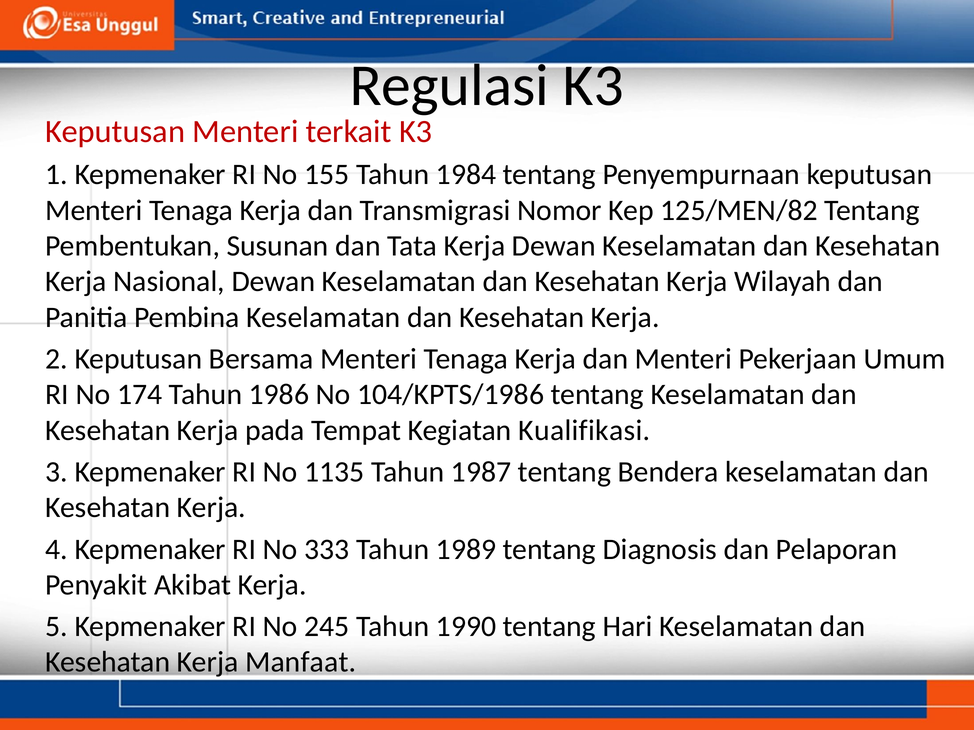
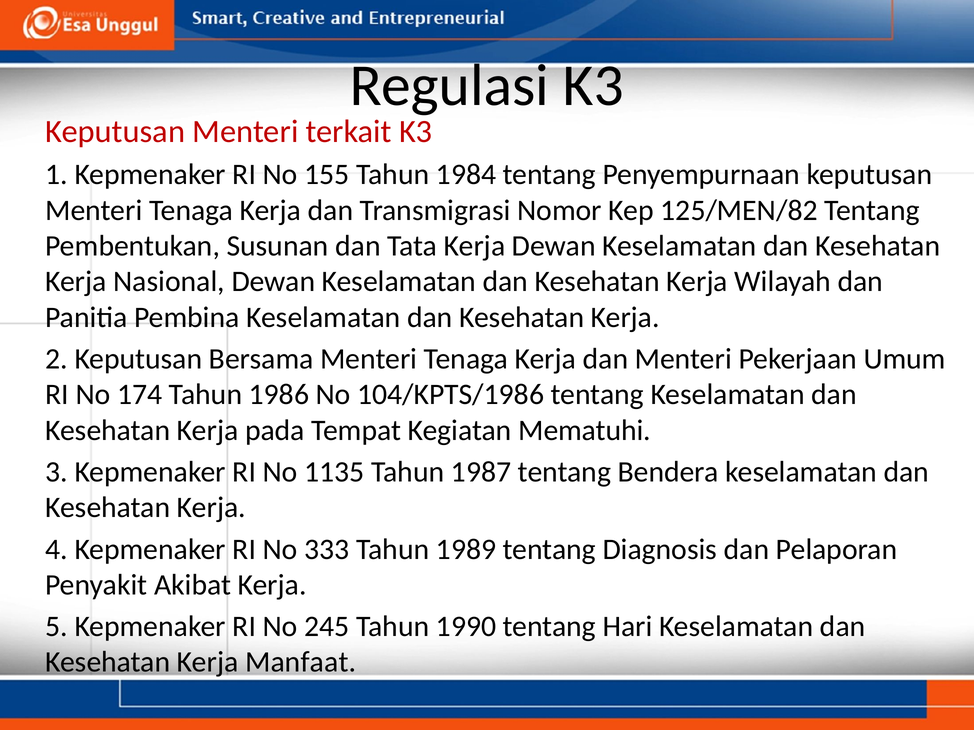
Kualifikasi: Kualifikasi -> Mematuhi
